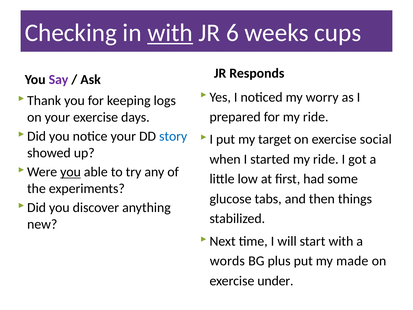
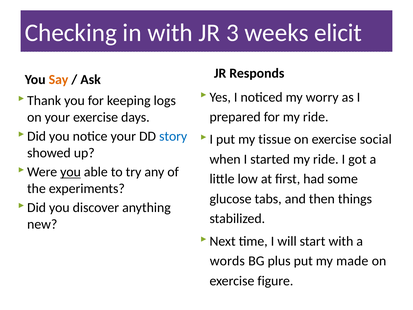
with at (170, 33) underline: present -> none
6: 6 -> 3
cups: cups -> elicit
Say colour: purple -> orange
target: target -> tissue
under: under -> figure
